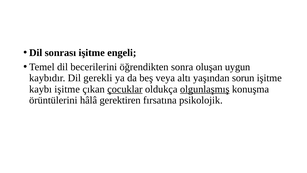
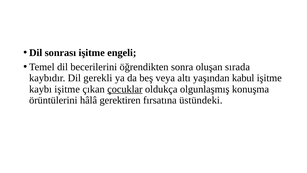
uygun: uygun -> sırada
sorun: sorun -> kabul
olgunlaşmış underline: present -> none
psikolojik: psikolojik -> üstündeki
